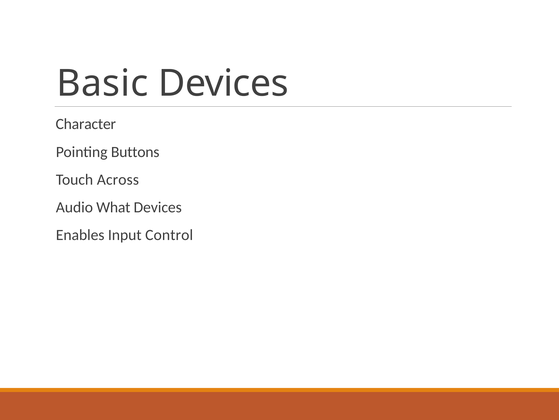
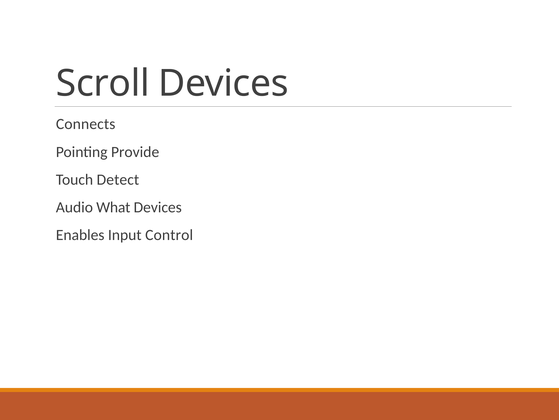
Basic: Basic -> Scroll
Character: Character -> Connects
Buttons: Buttons -> Provide
Across: Across -> Detect
